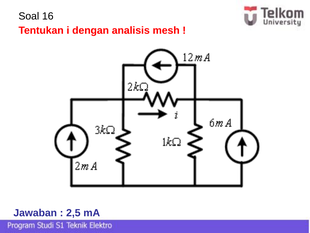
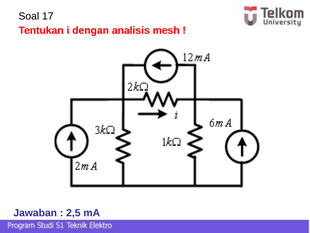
16: 16 -> 17
